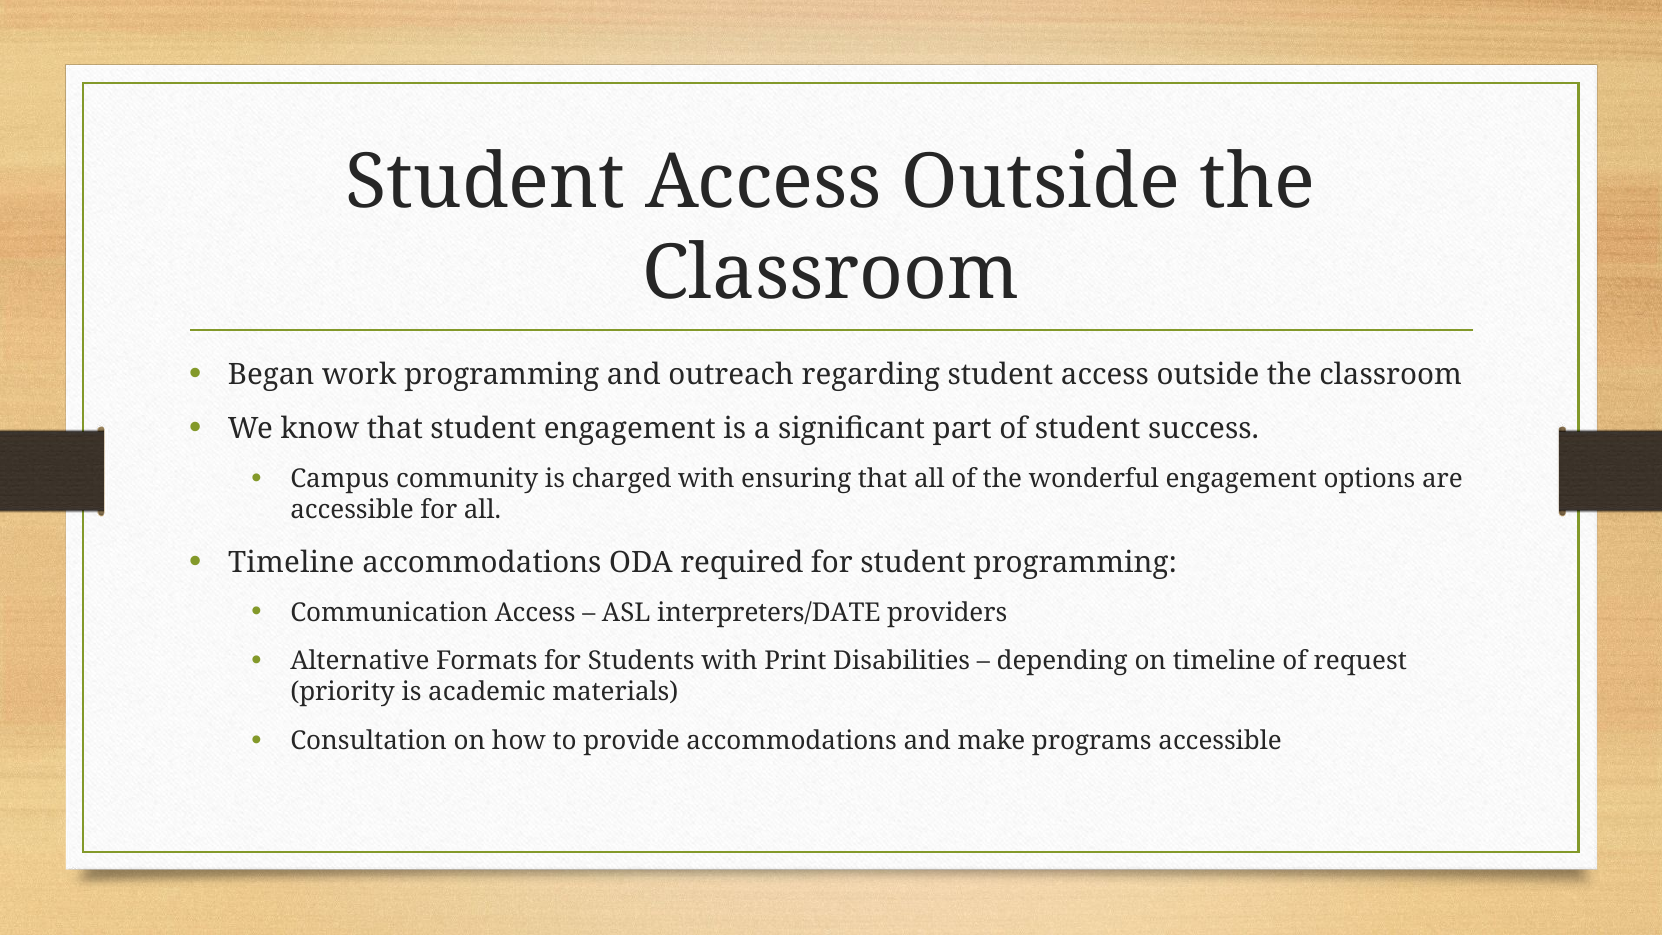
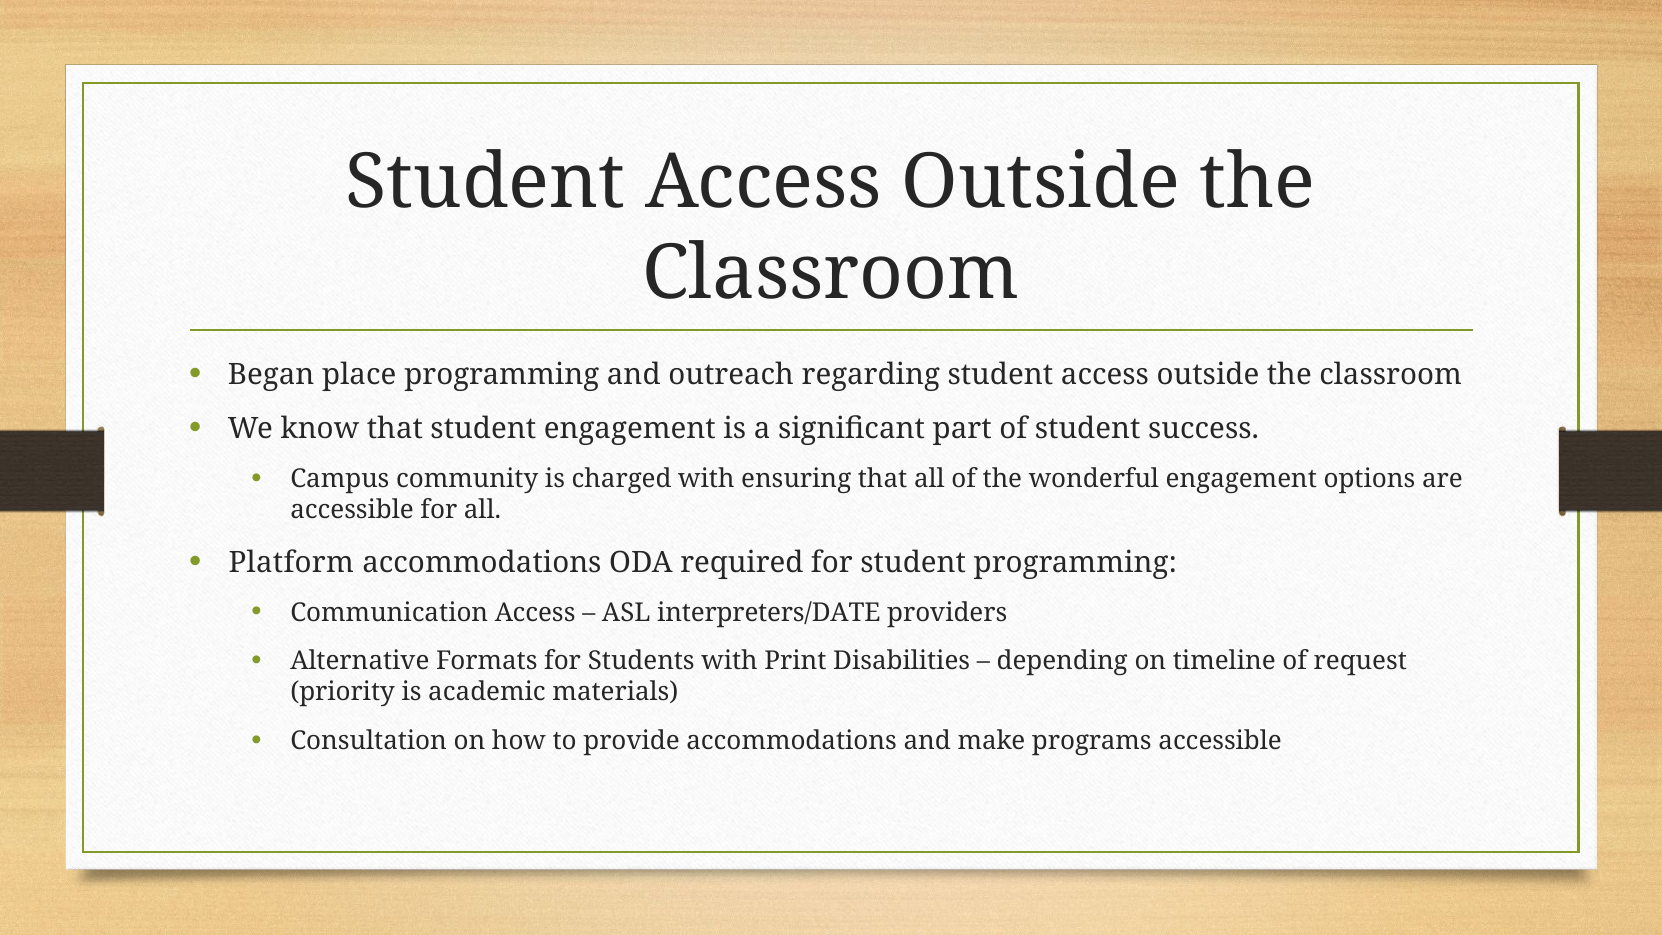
work: work -> place
Timeline at (291, 562): Timeline -> Platform
